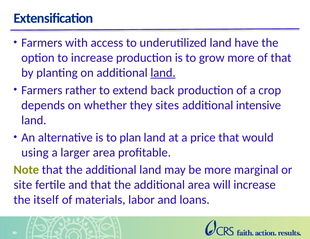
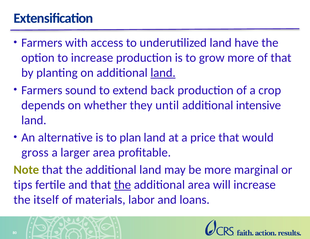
rather: rather -> sound
sites: sites -> until
using: using -> gross
site: site -> tips
the at (123, 185) underline: none -> present
